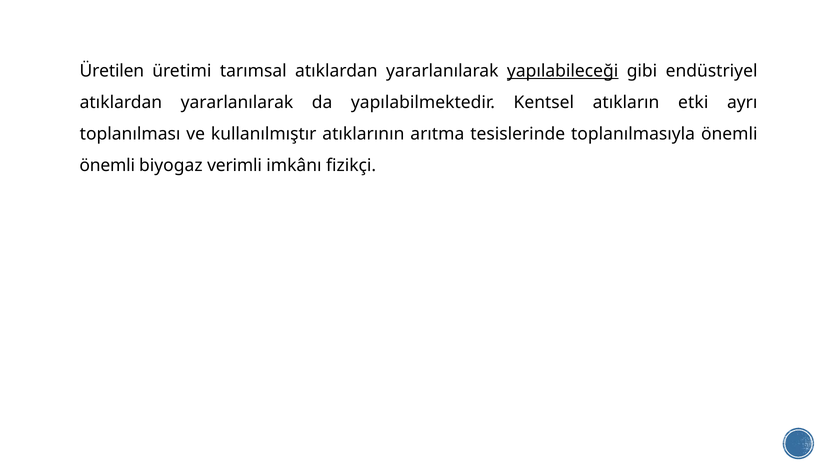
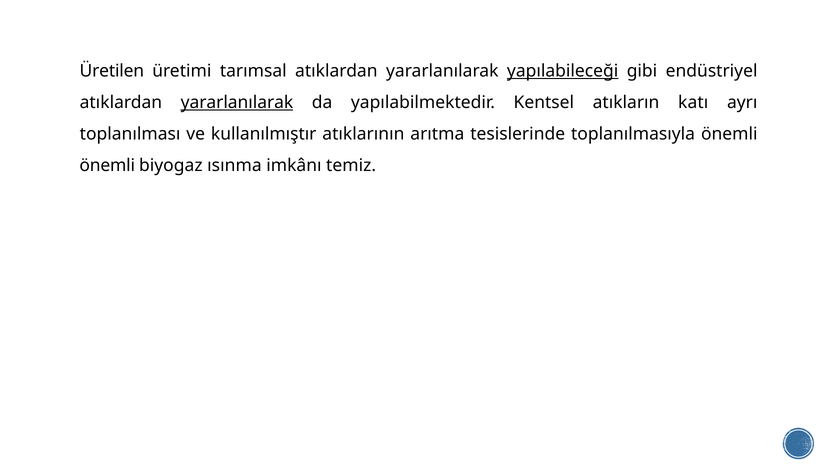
yararlanılarak at (237, 102) underline: none -> present
etki: etki -> katı
verimli: verimli -> ısınma
fizikçi: fizikçi -> temiz
